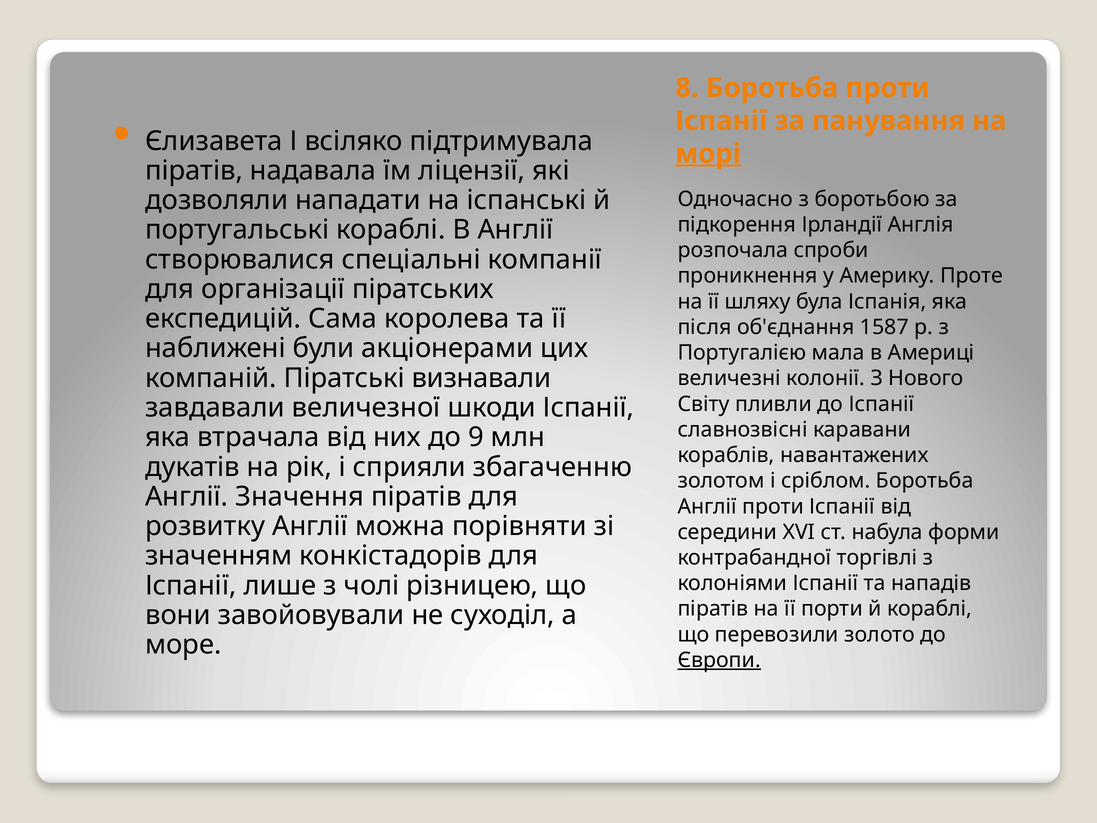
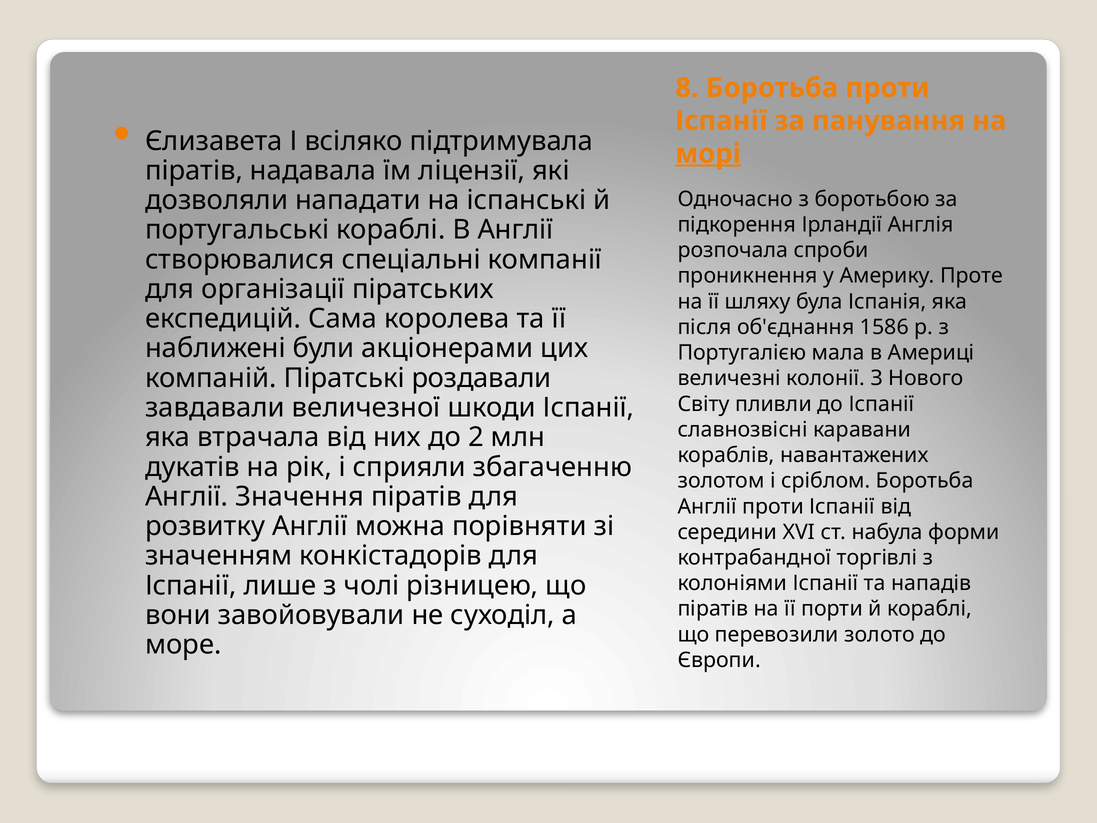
1587: 1587 -> 1586
визнавали: визнавали -> роздавали
9: 9 -> 2
Європи underline: present -> none
